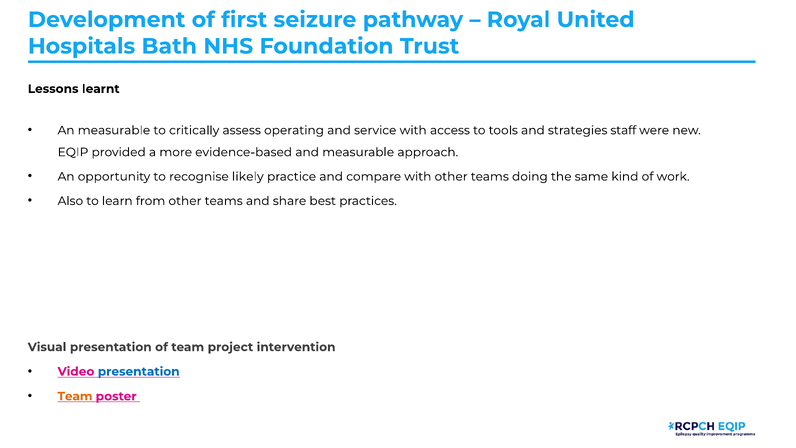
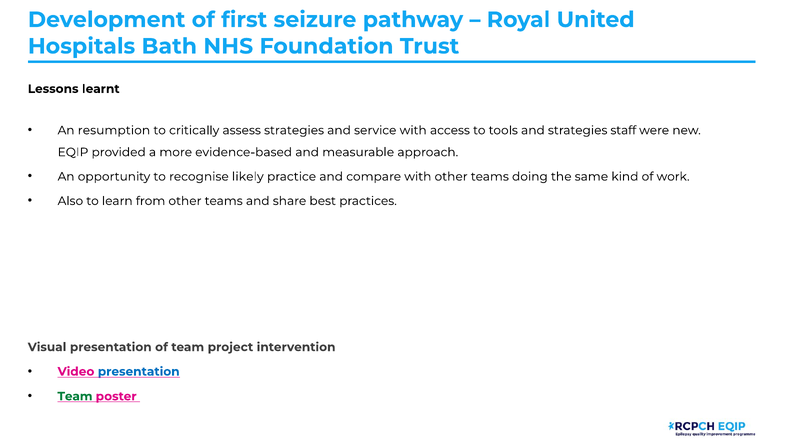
An measurable: measurable -> resumption
assess operating: operating -> strategies
Team at (75, 396) colour: orange -> green
